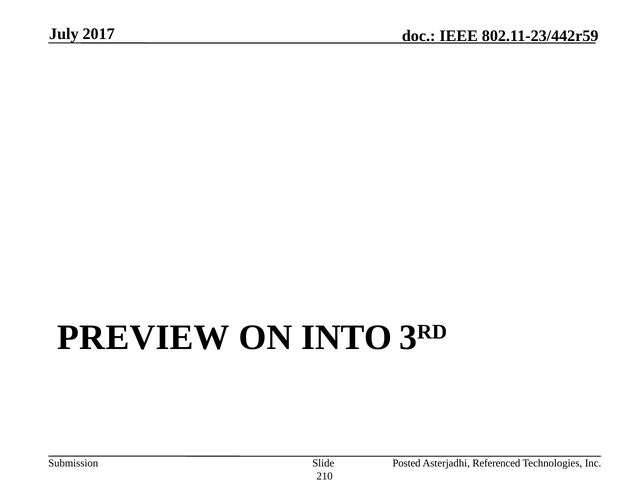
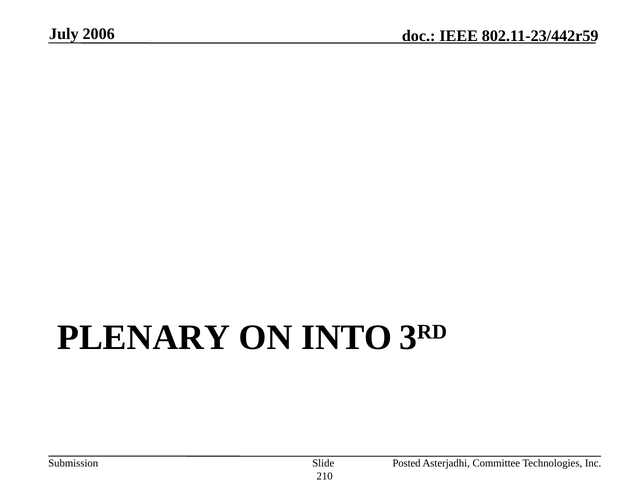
2017: 2017 -> 2006
PREVIEW: PREVIEW -> PLENARY
Referenced: Referenced -> Committee
